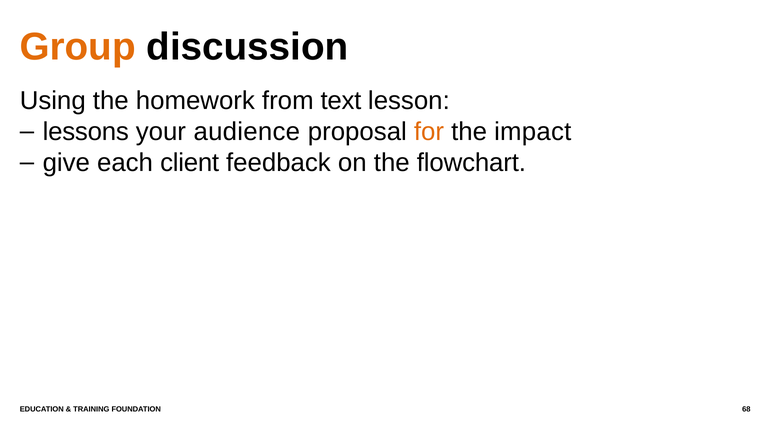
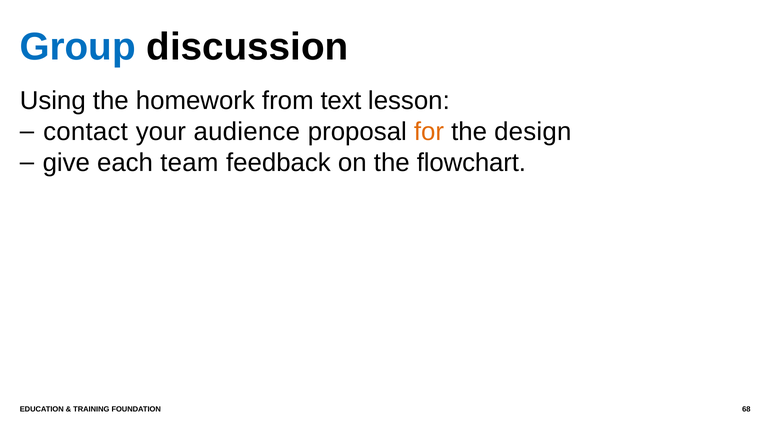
Group colour: orange -> blue
lessons: lessons -> contact
impact: impact -> design
client: client -> team
